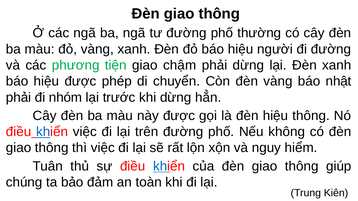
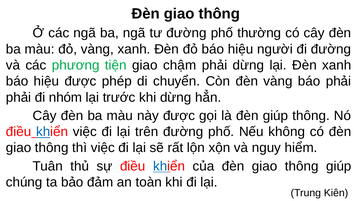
báo nhật: nhật -> phải
đèn hiệu: hiệu -> giúp
